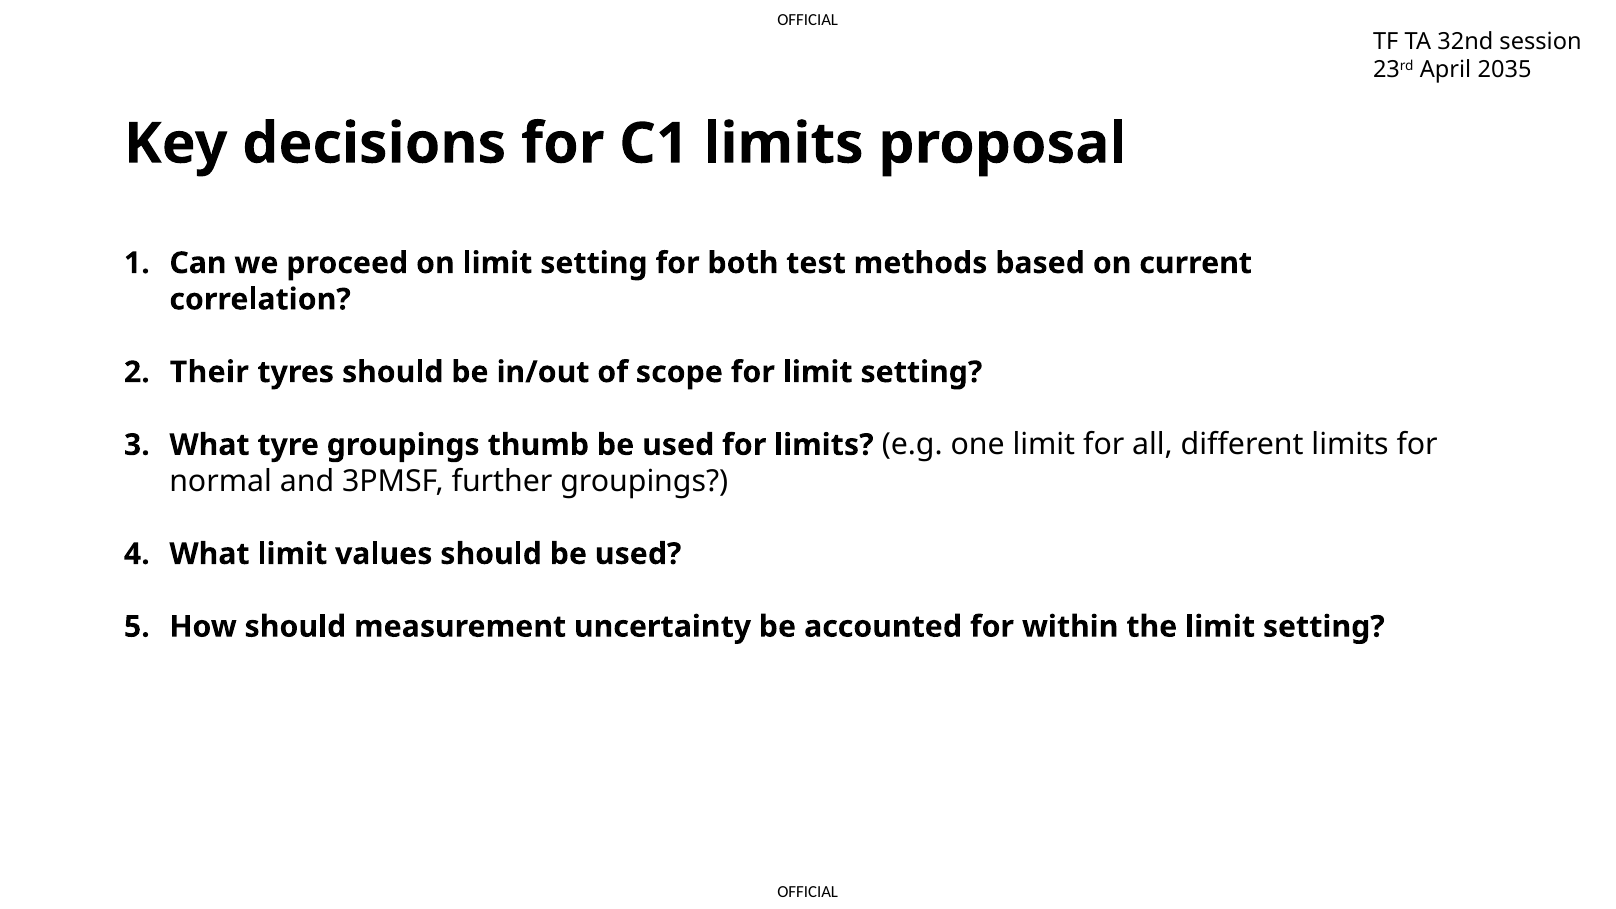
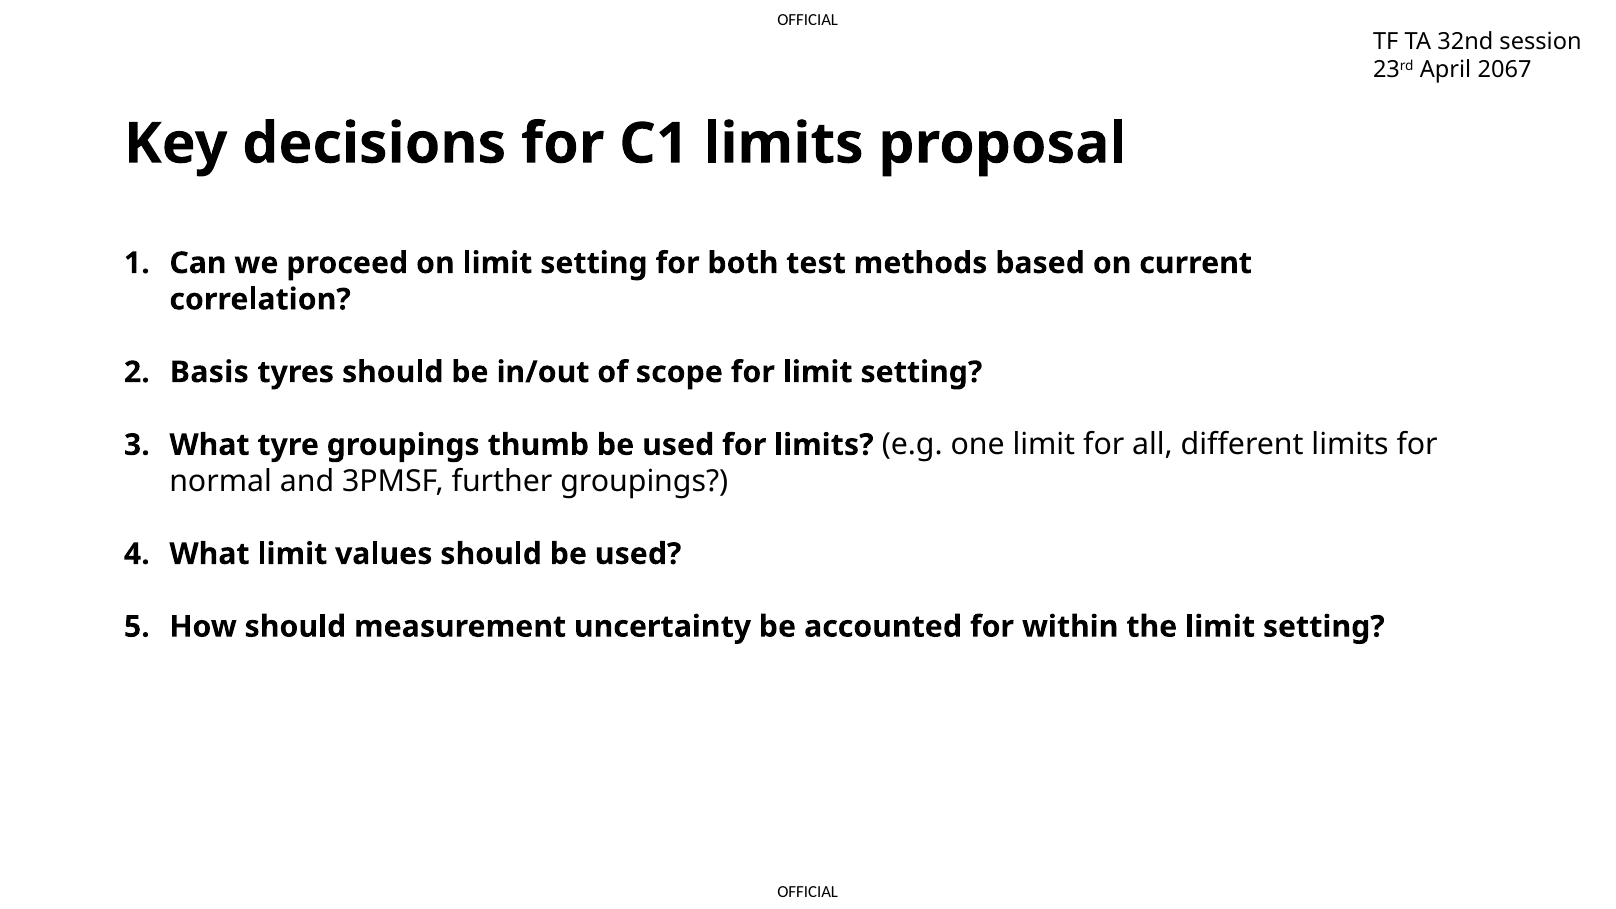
2035: 2035 -> 2067
Their: Their -> Basis
